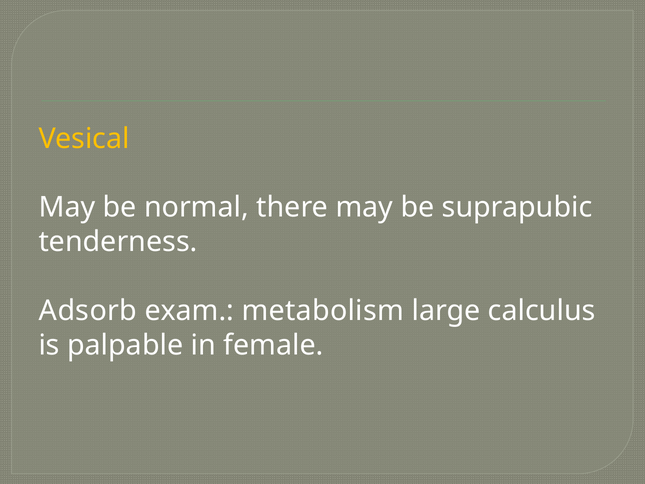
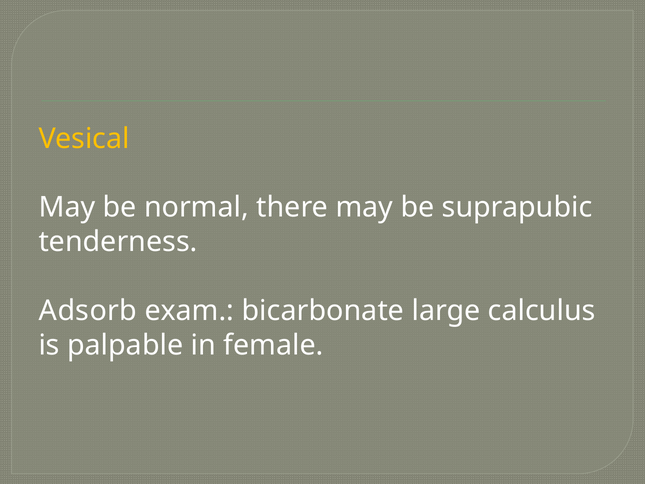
metabolism: metabolism -> bicarbonate
